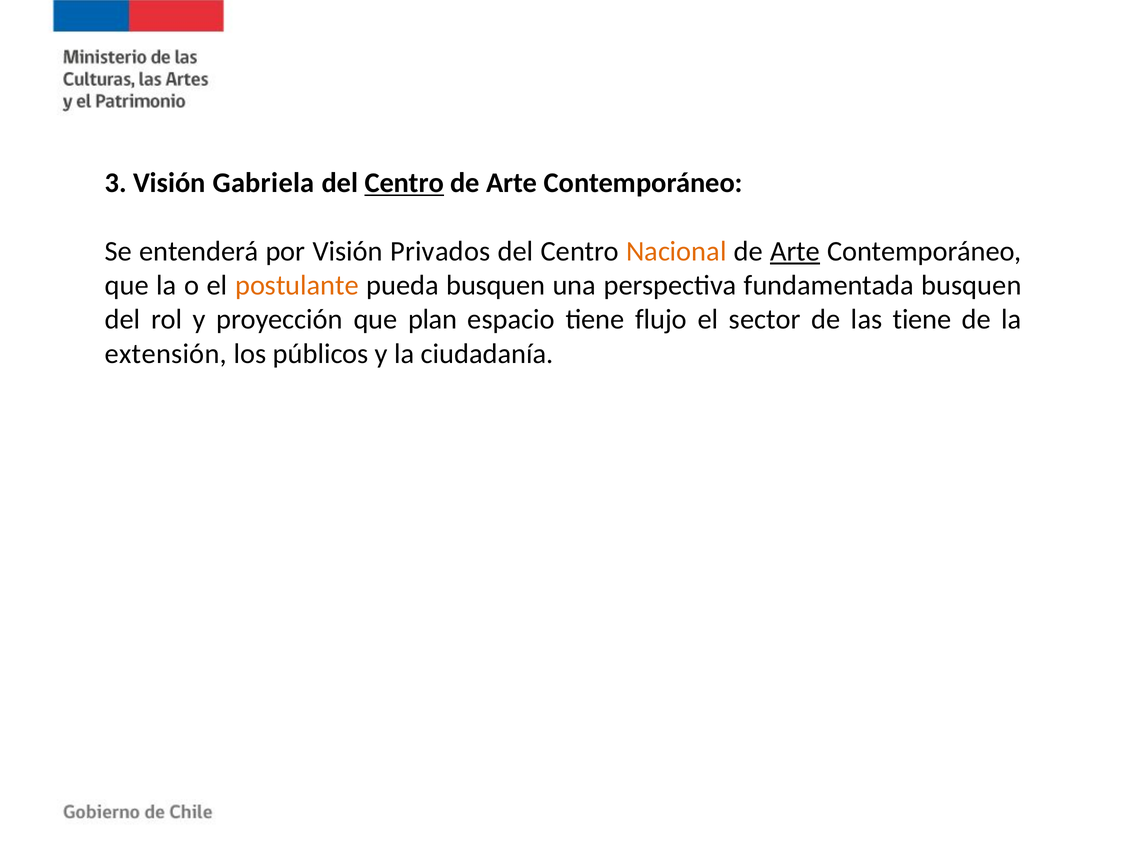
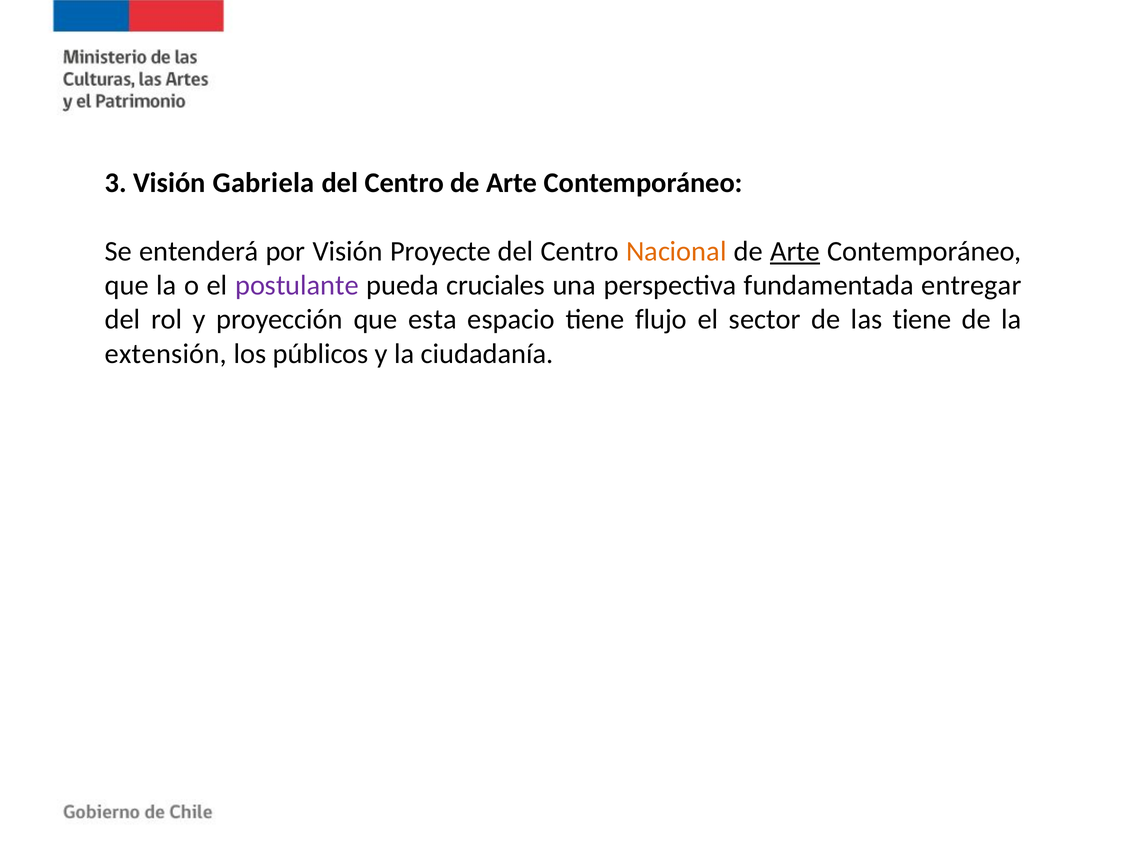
Centro at (404, 183) underline: present -> none
Privados: Privados -> Proyecte
postulante colour: orange -> purple
pueda busquen: busquen -> cruciales
fundamentada busquen: busquen -> entregar
plan: plan -> esta
